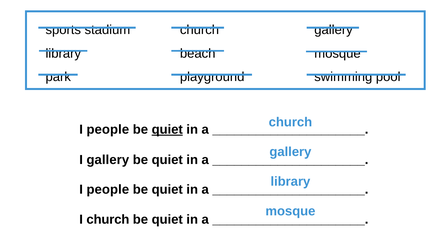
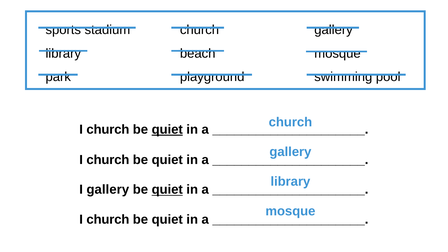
people at (108, 130): people -> church
gallery at (108, 160): gallery -> church
people at (108, 190): people -> gallery
quiet at (167, 190) underline: none -> present
